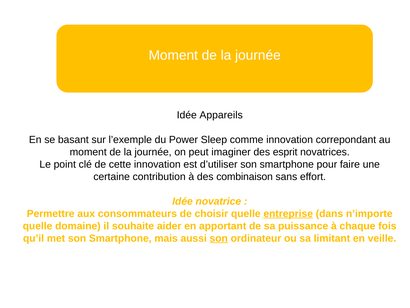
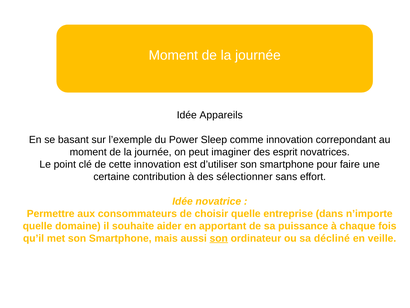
combinaison: combinaison -> sélectionner
entreprise underline: present -> none
limitant: limitant -> décliné
